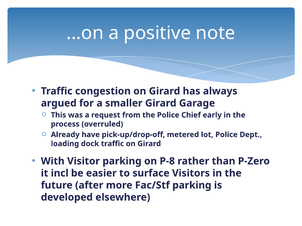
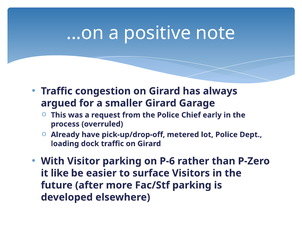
P-8: P-8 -> P-6
incl: incl -> like
